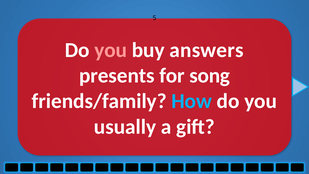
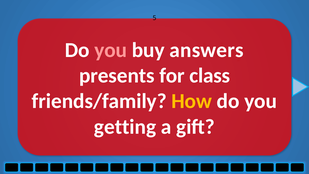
song: song -> class
How colour: light blue -> yellow
usually: usually -> getting
